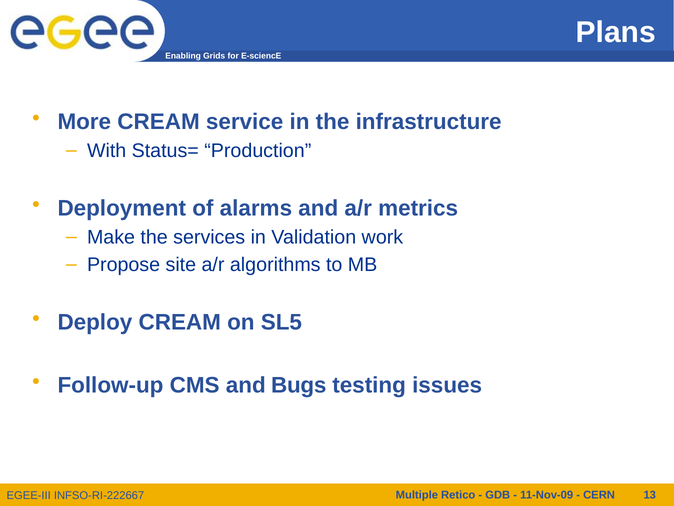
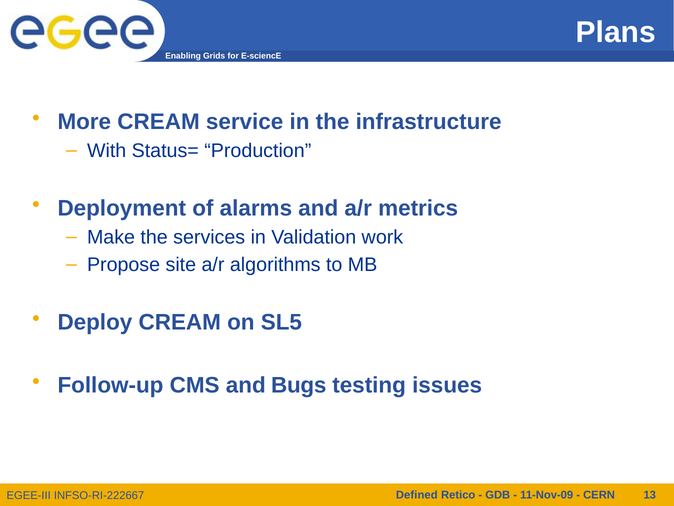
Multiple: Multiple -> Defined
